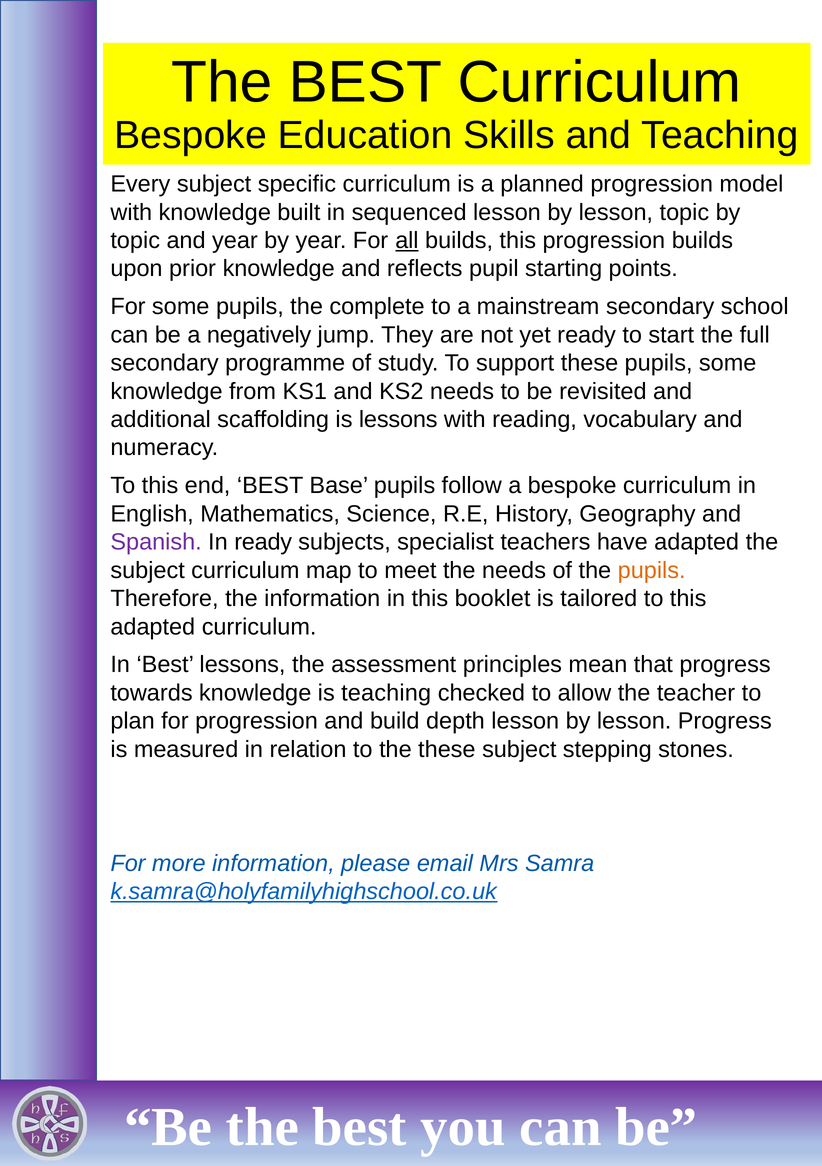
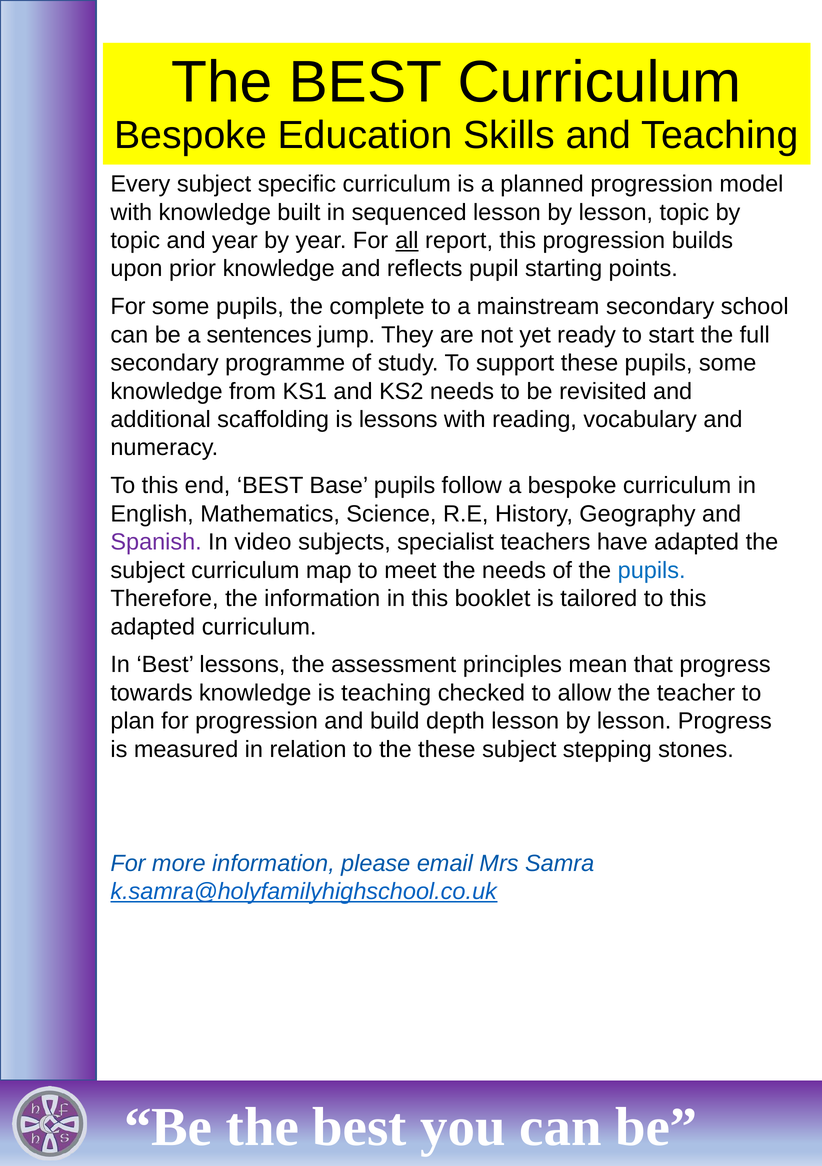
all builds: builds -> report
negatively: negatively -> sentences
In ready: ready -> video
pupils at (652, 571) colour: orange -> blue
